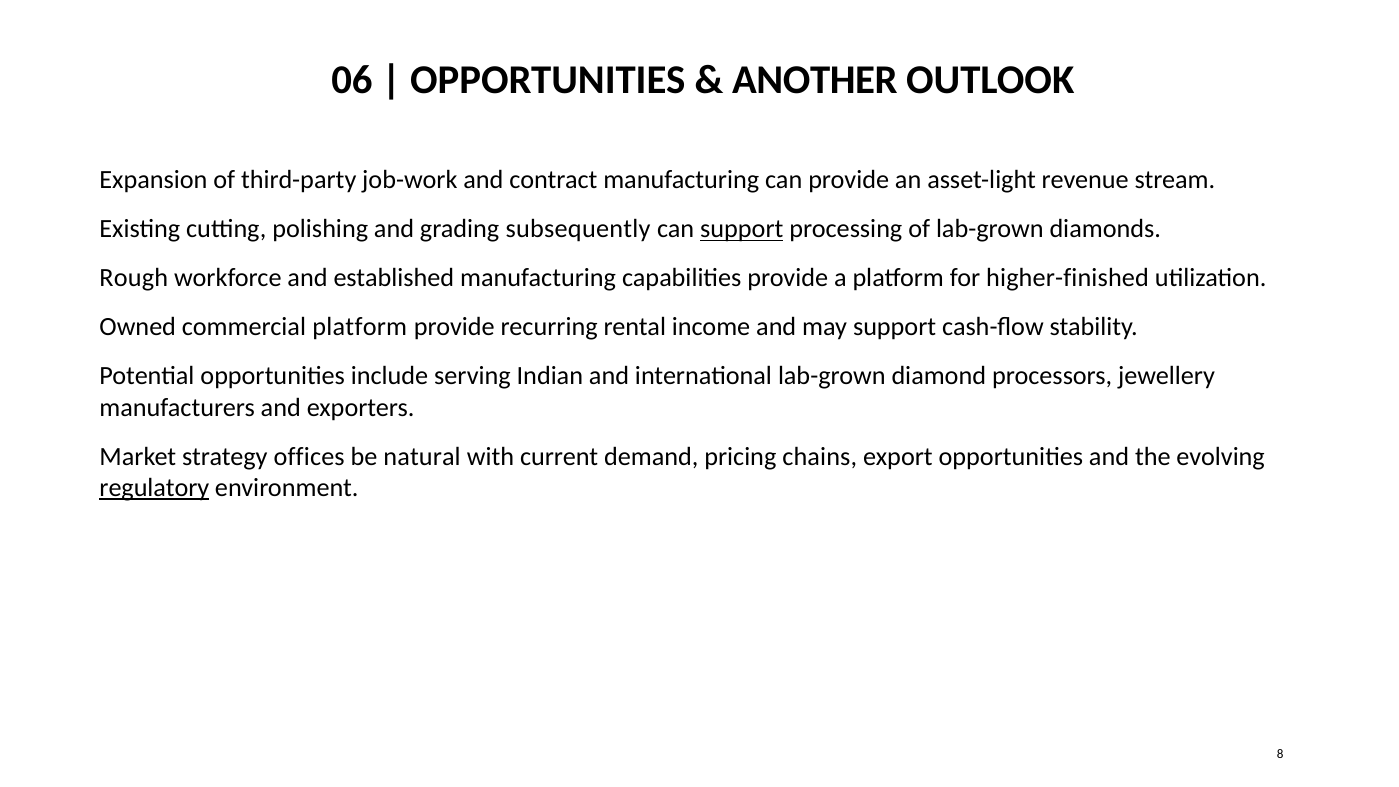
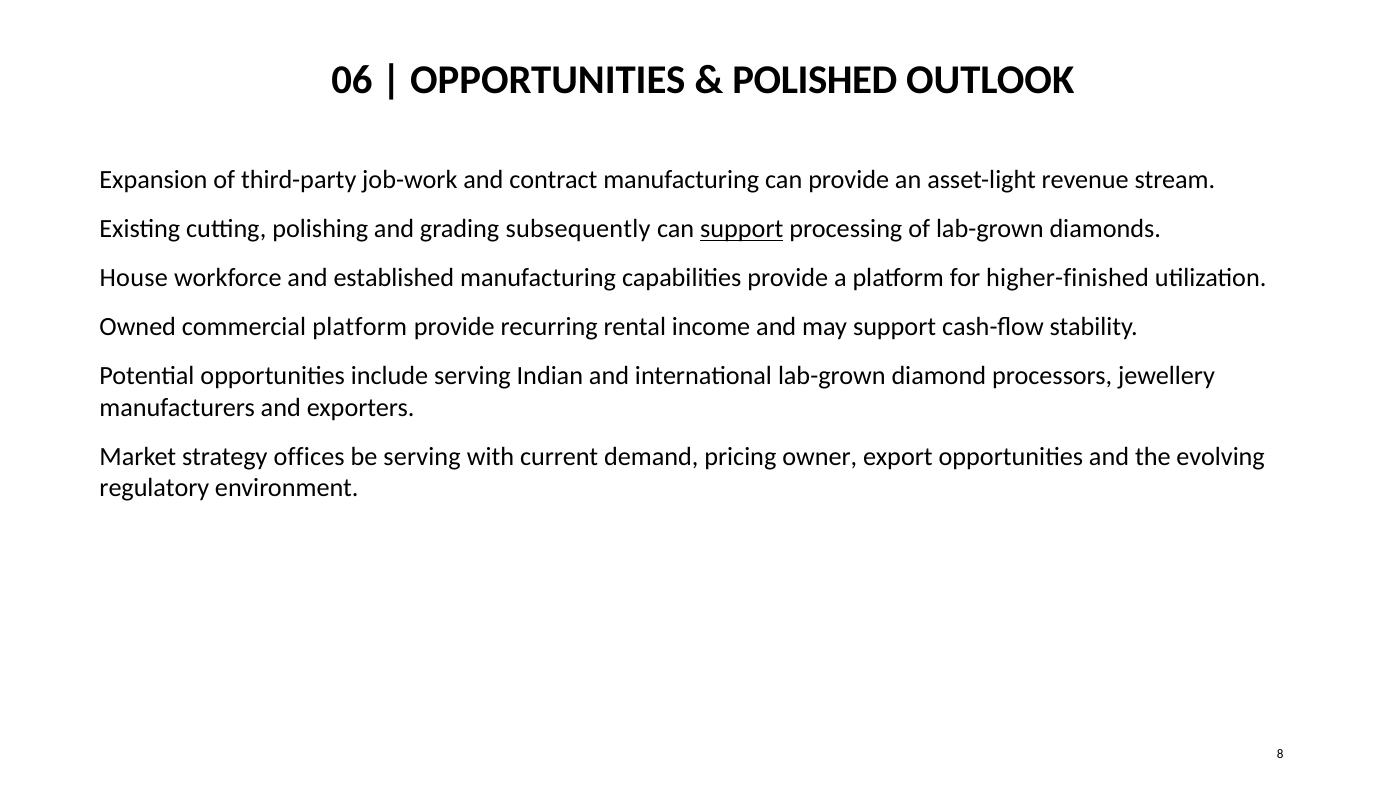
ANOTHER: ANOTHER -> POLISHED
Rough: Rough -> House
be natural: natural -> serving
chains: chains -> owner
regulatory underline: present -> none
